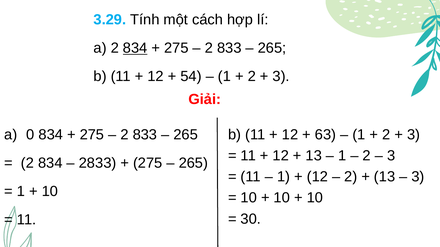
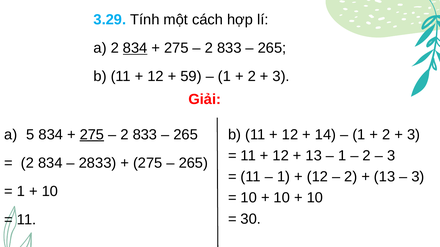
54: 54 -> 59
0: 0 -> 5
275 at (92, 135) underline: none -> present
63: 63 -> 14
